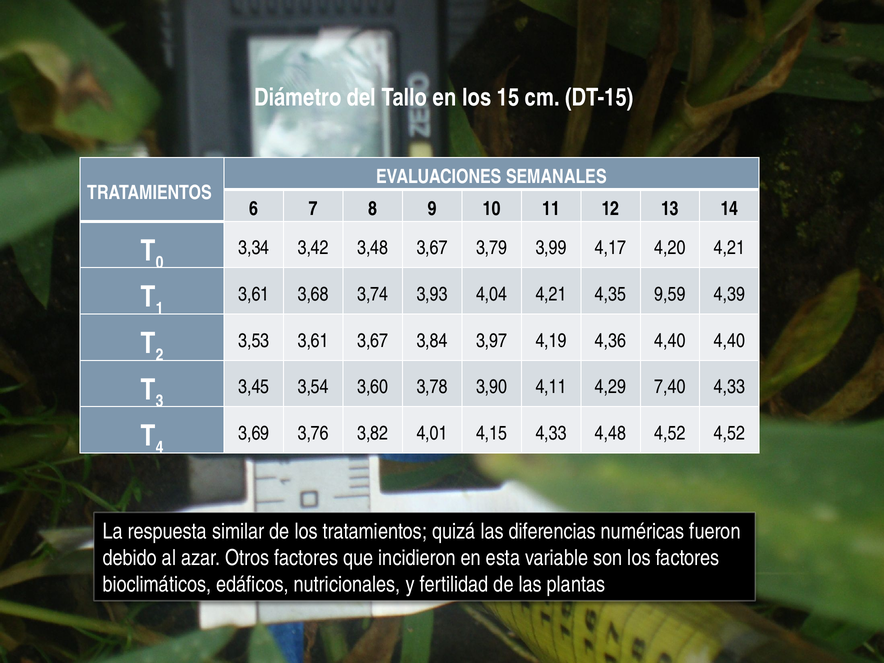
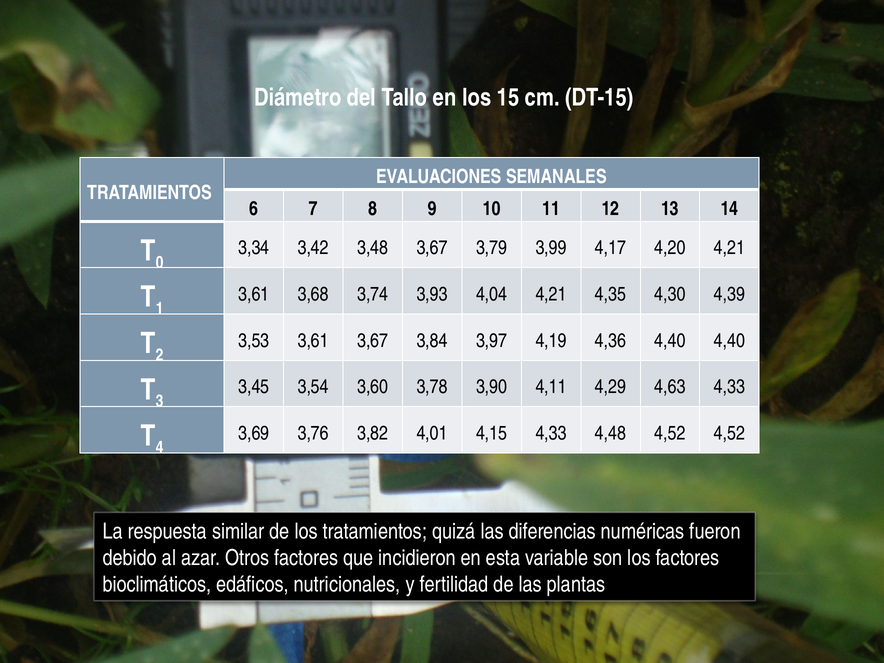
9,59: 9,59 -> 4,30
7,40: 7,40 -> 4,63
